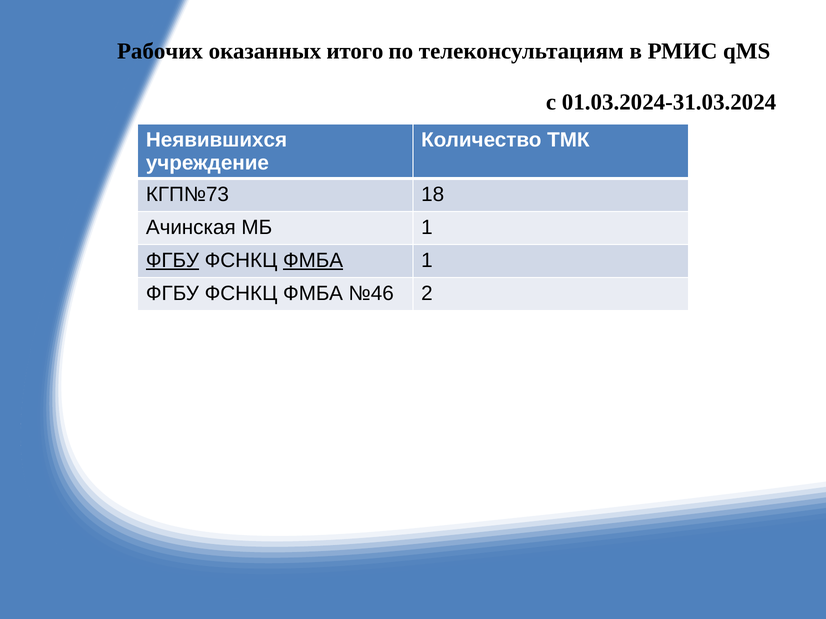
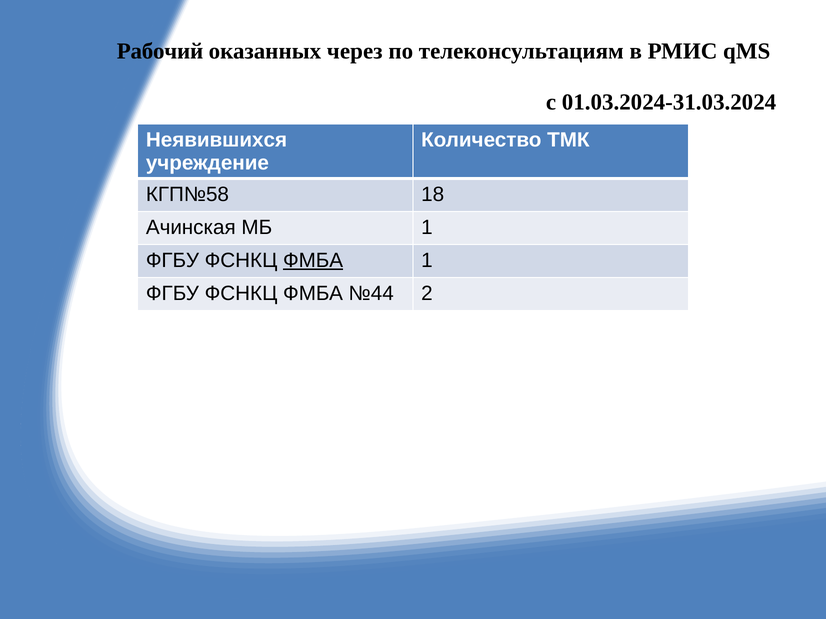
Рабочих: Рабочих -> Рабочий
итого: итого -> через
КГП№73: КГП№73 -> КГП№58
ФГБУ at (172, 261) underline: present -> none
№46: №46 -> №44
